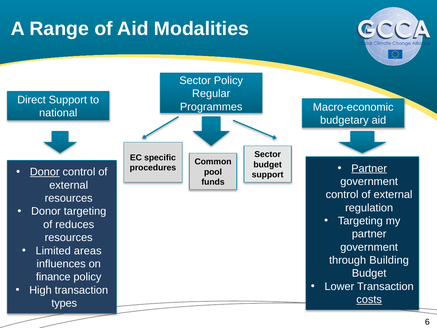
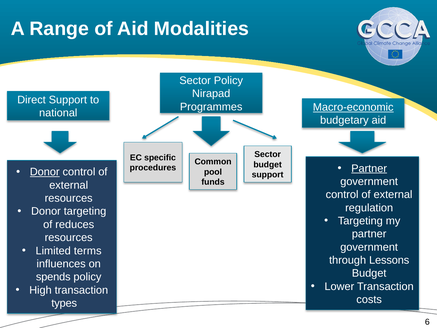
Regular: Regular -> Nirapad
Macro-economic underline: none -> present
areas: areas -> terms
Building: Building -> Lessons
finance: finance -> spends
costs underline: present -> none
